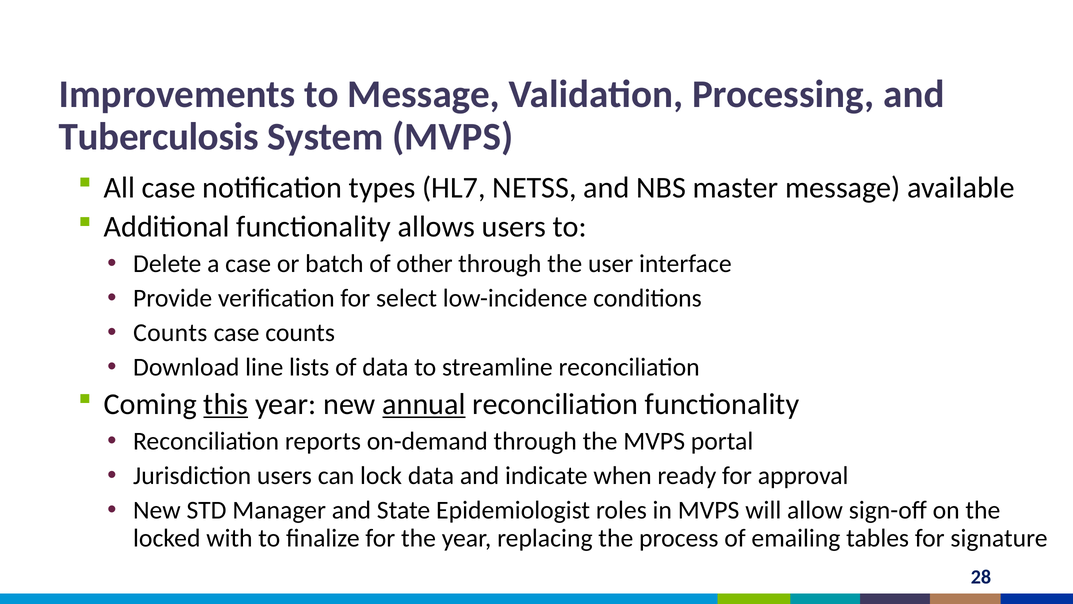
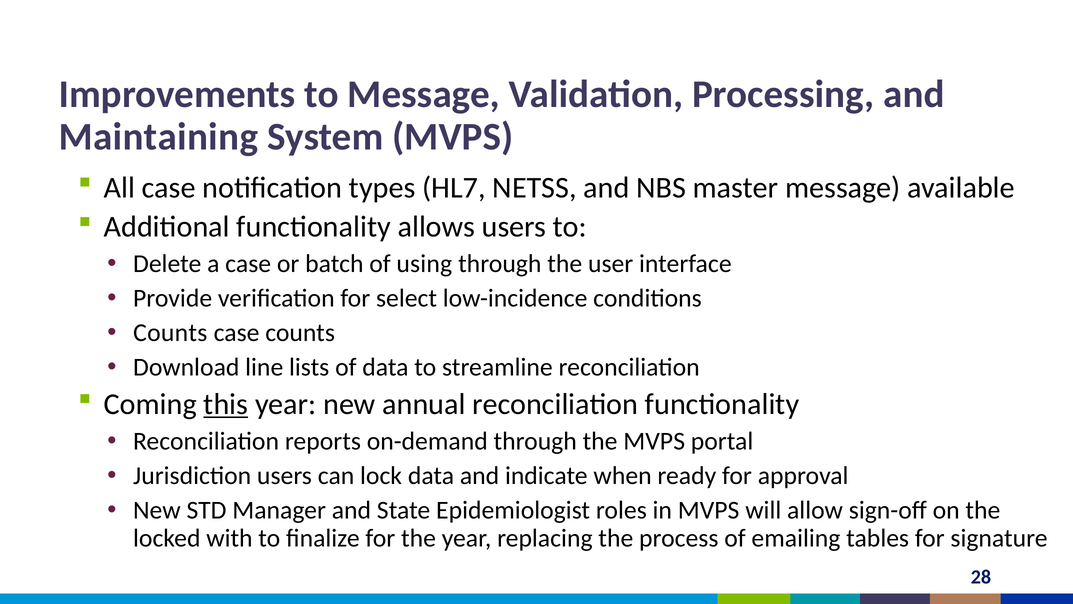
Tuberculosis: Tuberculosis -> Maintaining
other: other -> using
annual underline: present -> none
